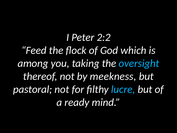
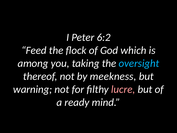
2:2: 2:2 -> 6:2
pastoral: pastoral -> warning
lucre colour: light blue -> pink
